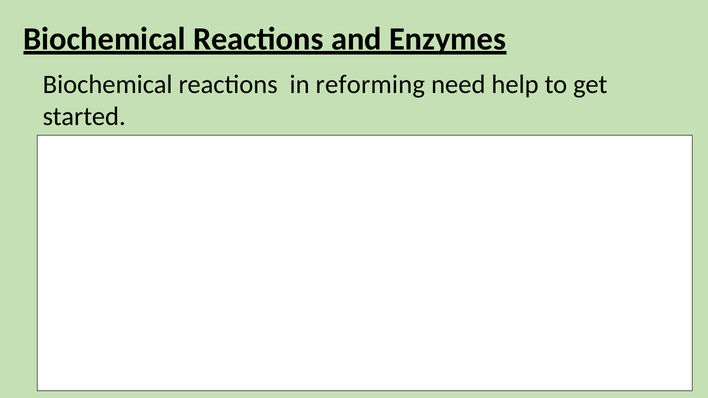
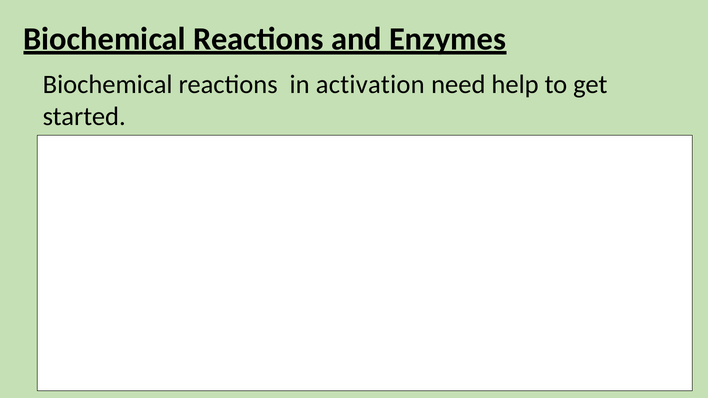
in reforming: reforming -> activation
